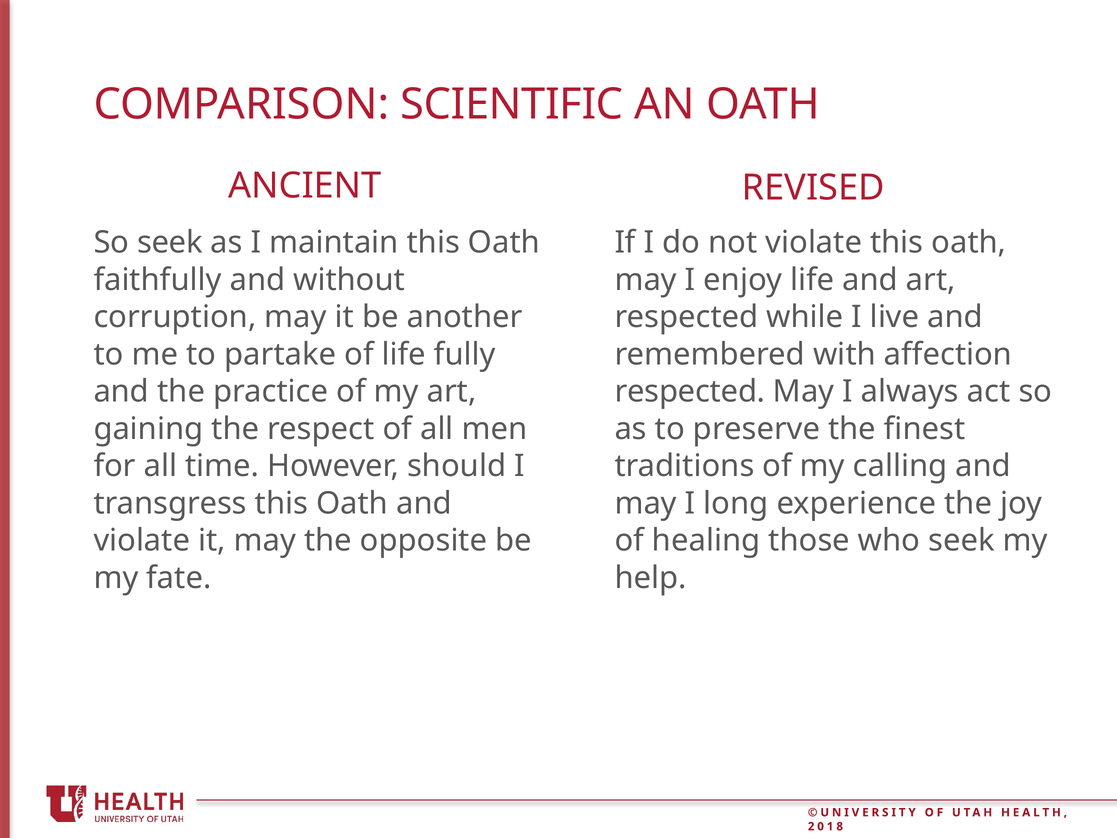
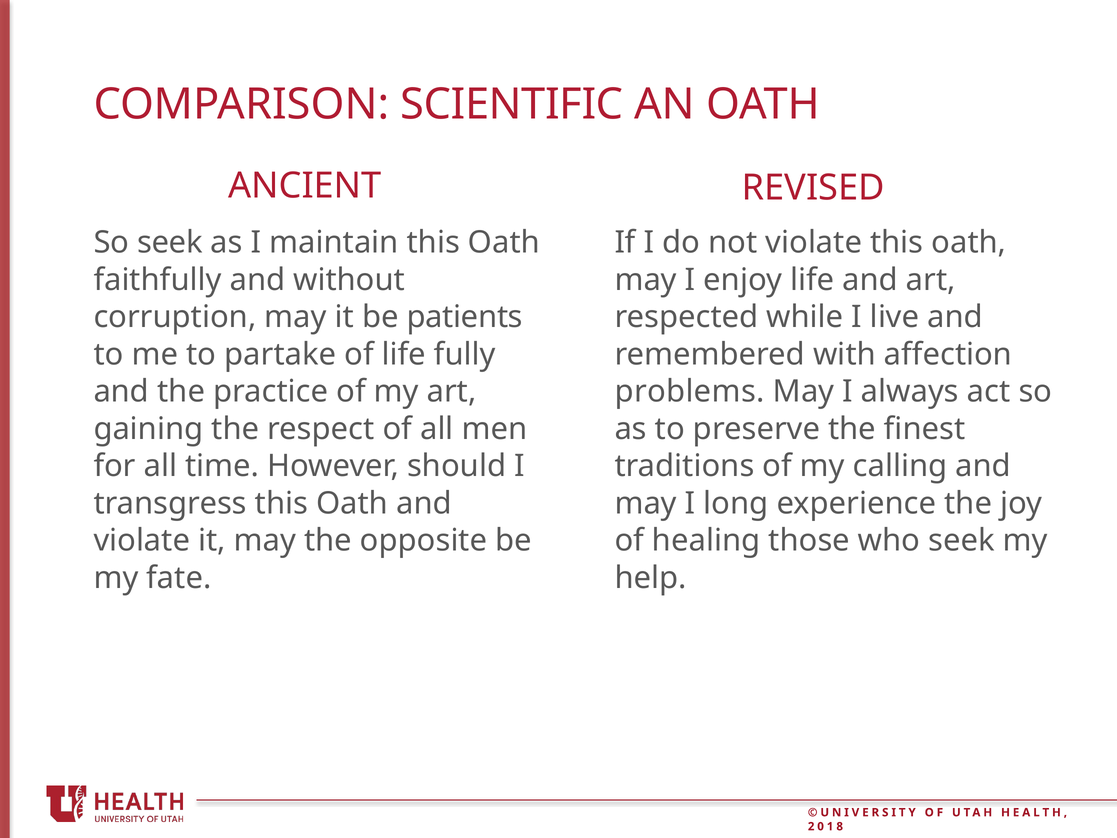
another: another -> patients
respected at (690, 392): respected -> problems
